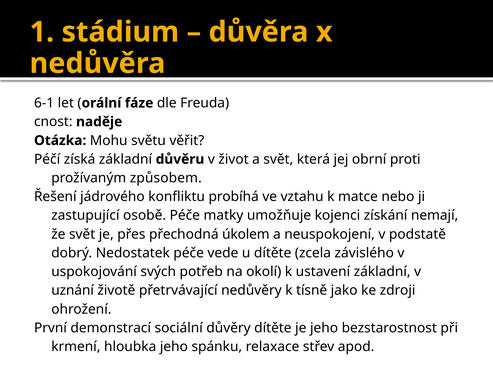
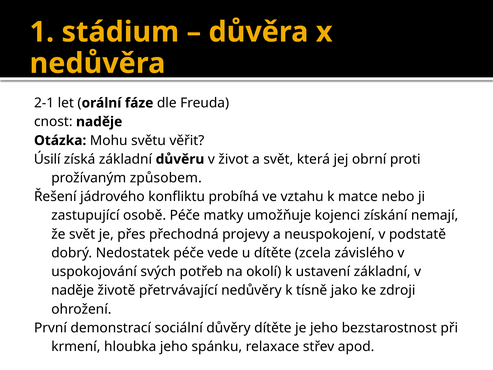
6-1: 6-1 -> 2-1
Péčí: Péčí -> Úsilí
úkolem: úkolem -> projevy
uznání at (73, 290): uznání -> naděje
